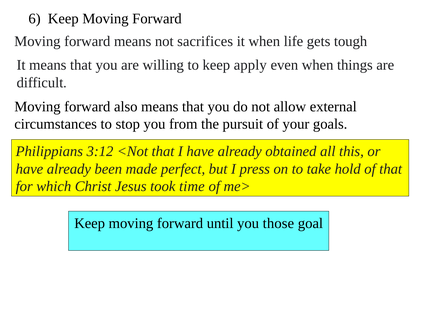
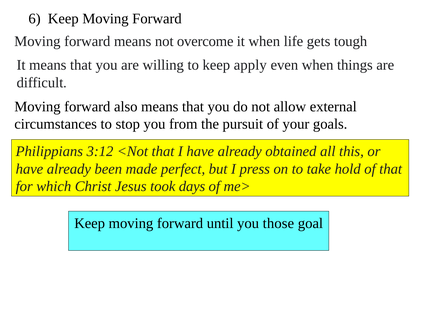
sacrifices: sacrifices -> overcome
time: time -> days
